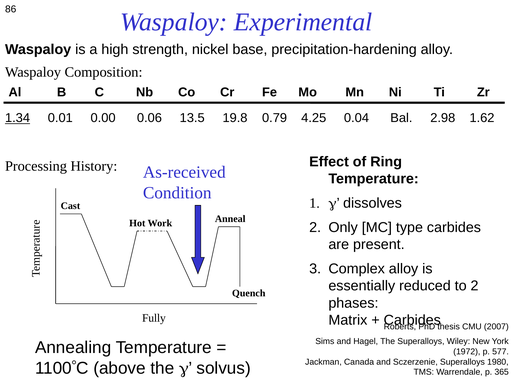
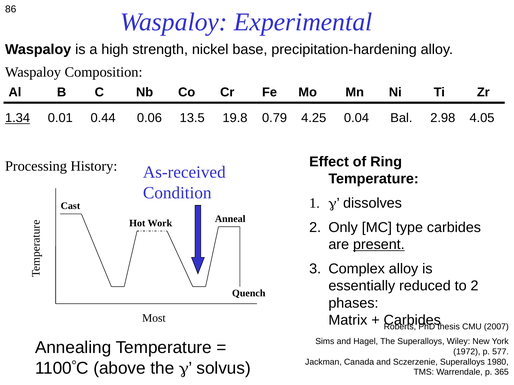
0.00: 0.00 -> 0.44
1.62: 1.62 -> 4.05
present underline: none -> present
Fully: Fully -> Most
